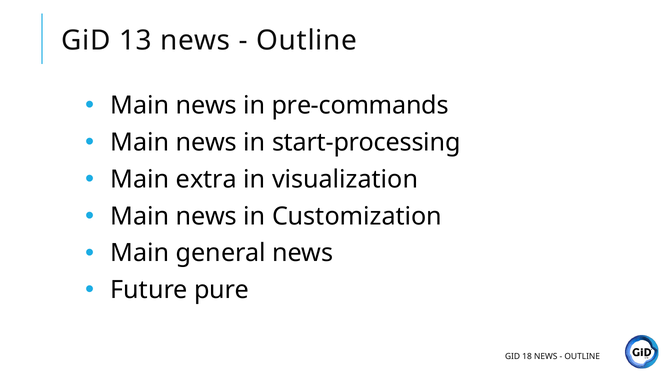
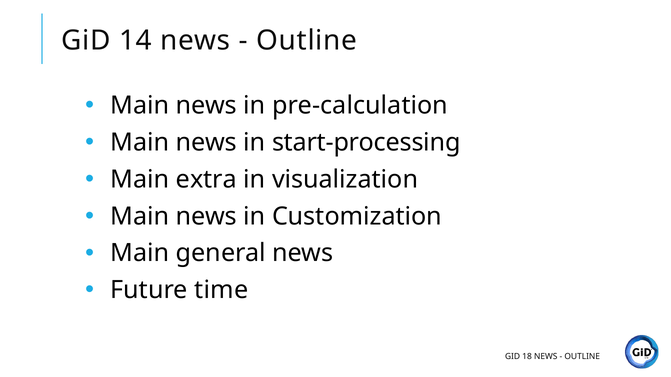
13: 13 -> 14
pre-commands: pre-commands -> pre-calculation
pure: pure -> time
